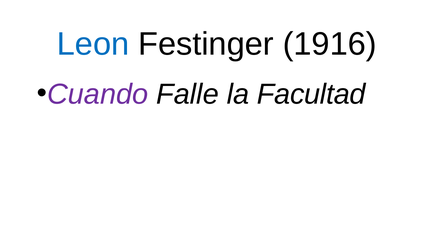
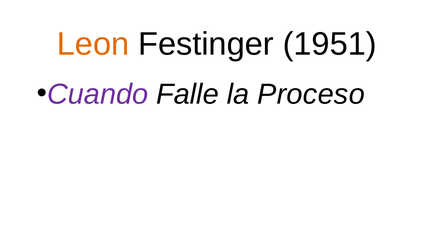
Leon colour: blue -> orange
1916: 1916 -> 1951
Facultad: Facultad -> Proceso
